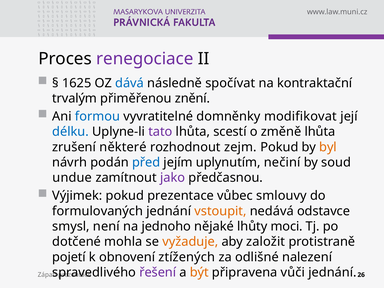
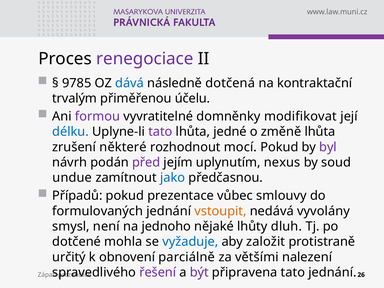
1625: 1625 -> 9785
spočívat: spočívat -> dotčená
znění: znění -> účelu
formou colour: blue -> purple
scestí: scestí -> jedné
zejm: zejm -> mocí
byl colour: orange -> purple
před colour: blue -> purple
nečiní: nečiní -> nexus
jako colour: purple -> blue
Výjimek: Výjimek -> Případů
odstavce: odstavce -> vyvolány
moci: moci -> dluh
vyžaduje colour: orange -> blue
pojetí: pojetí -> určitý
ztížených: ztížených -> parciálně
odlišné: odlišné -> většími
být colour: orange -> purple
připravena vůči: vůči -> tato
